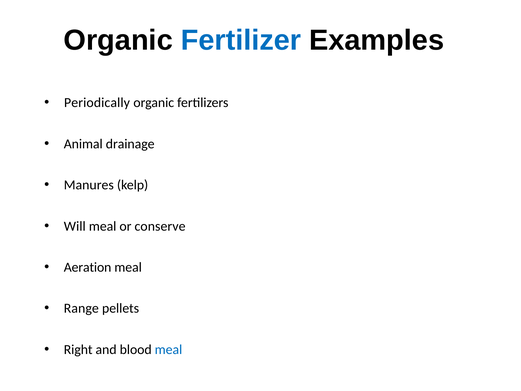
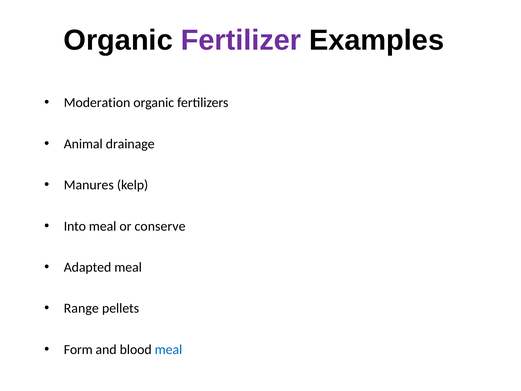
Fertilizer colour: blue -> purple
Periodically: Periodically -> Moderation
Will: Will -> Into
Aeration: Aeration -> Adapted
Right: Right -> Form
